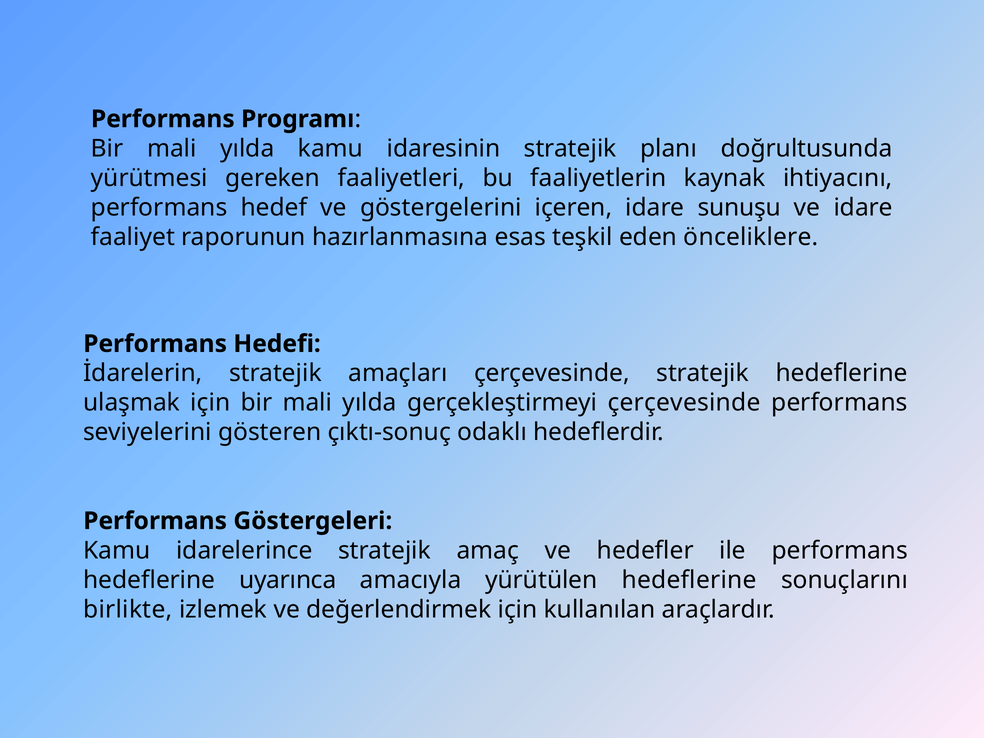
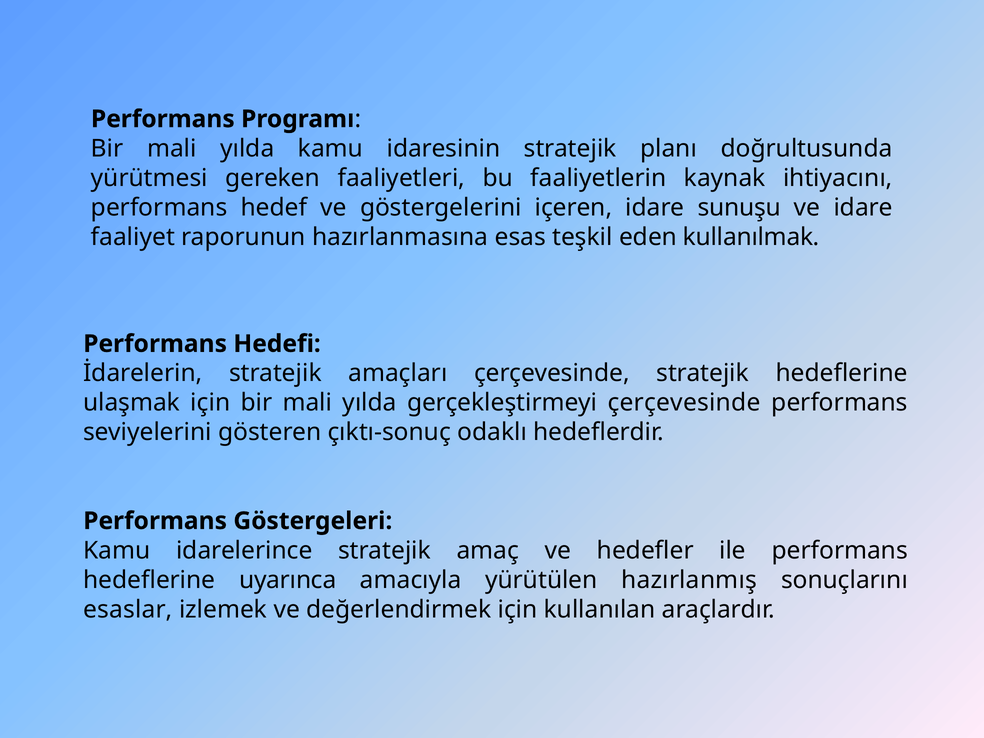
önceliklere: önceliklere -> kullanılmak
yürütülen hedeflerine: hedeflerine -> hazırlanmış
birlikte: birlikte -> esaslar
